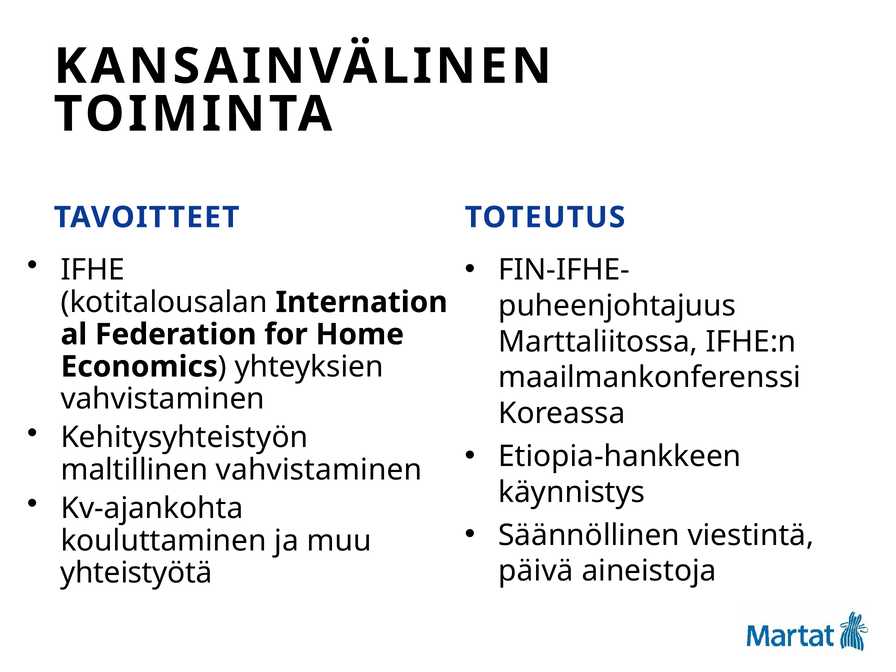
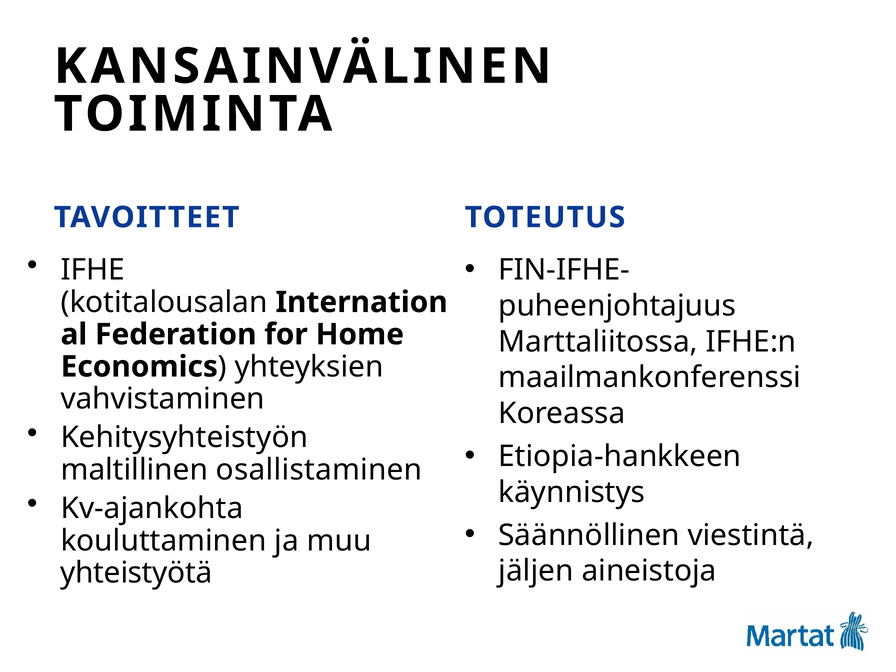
maltillinen vahvistaminen: vahvistaminen -> osallistaminen
päivä: päivä -> jäljen
